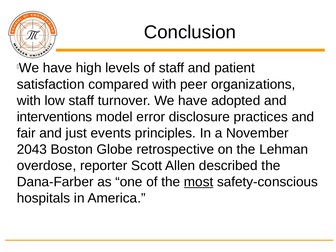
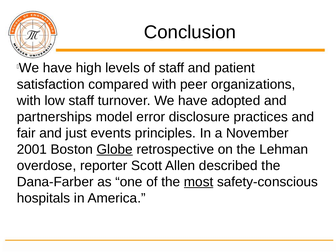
interventions: interventions -> partnerships
2043: 2043 -> 2001
Globe underline: none -> present
